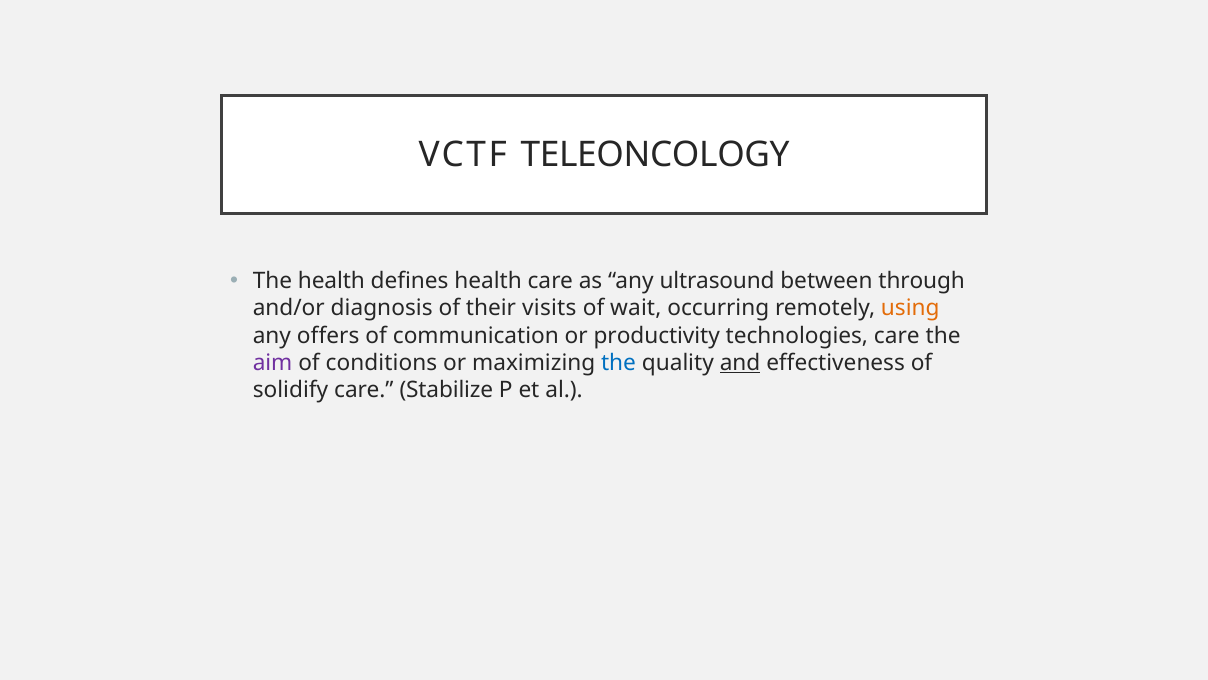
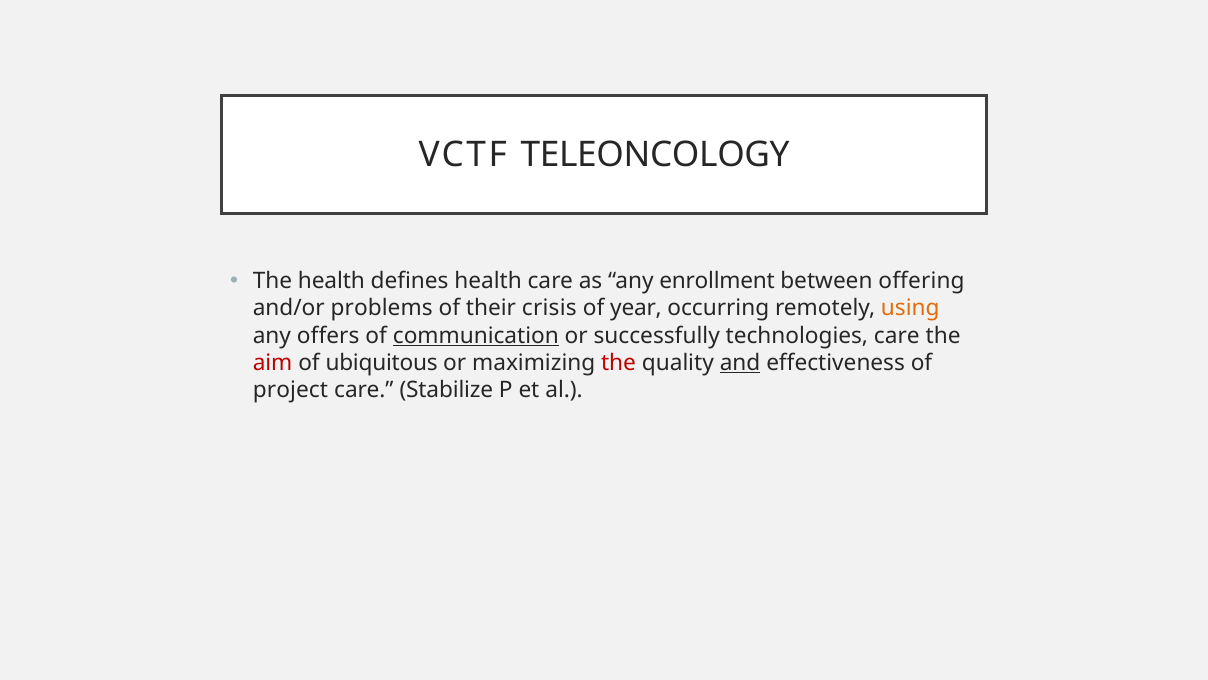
ultrasound: ultrasound -> enrollment
through: through -> offering
diagnosis: diagnosis -> problems
visits: visits -> crisis
wait: wait -> year
communication underline: none -> present
productivity: productivity -> successfully
aim colour: purple -> red
conditions: conditions -> ubiquitous
the at (619, 363) colour: blue -> red
solidify: solidify -> project
